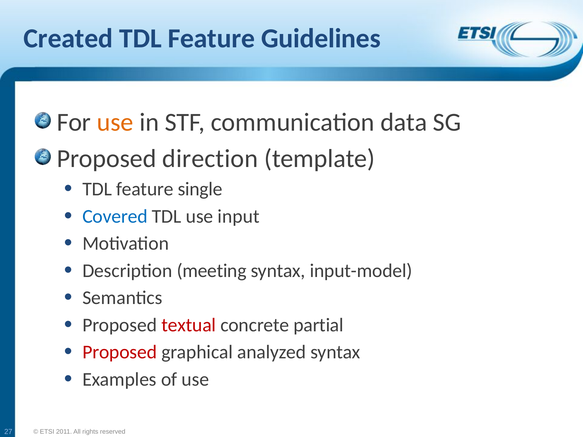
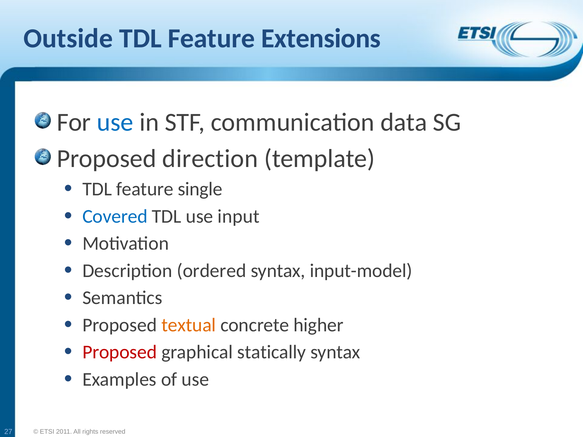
Created: Created -> Outside
Guidelines: Guidelines -> Extensions
use at (115, 122) colour: orange -> blue
meeting: meeting -> ordered
textual colour: red -> orange
partial: partial -> higher
analyzed: analyzed -> statically
